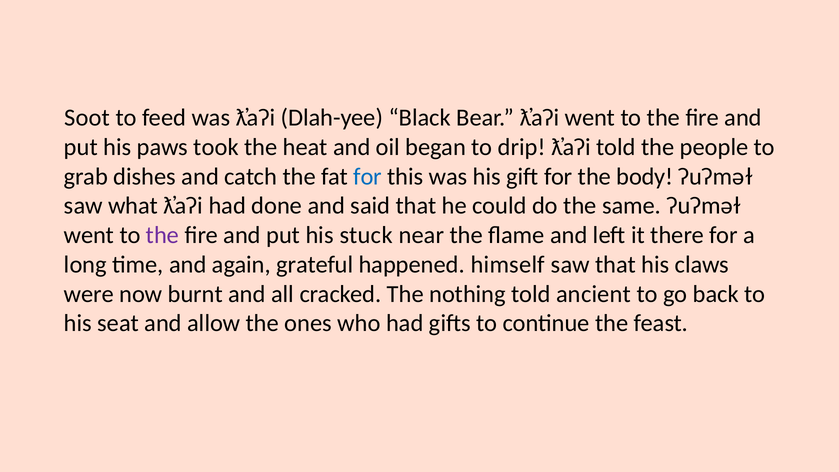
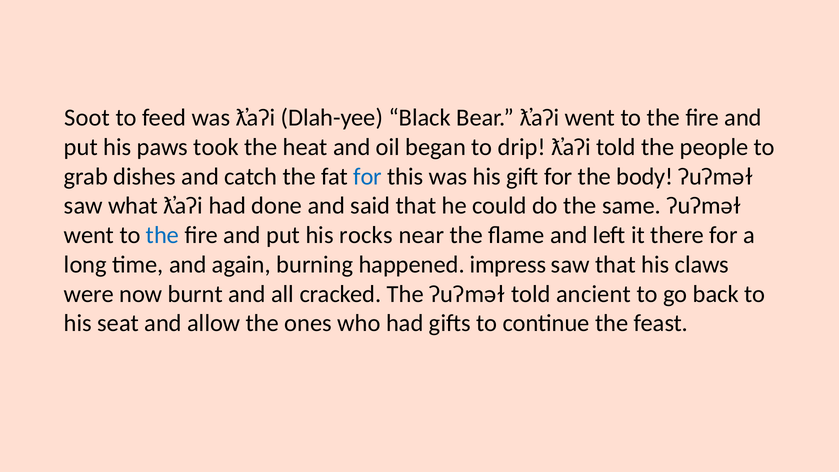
the at (163, 235) colour: purple -> blue
stuck: stuck -> rocks
grateful: grateful -> burning
himself: himself -> impress
The nothing: nothing -> ʔuʔməɫ
